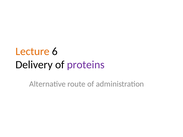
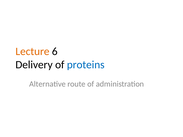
proteins colour: purple -> blue
